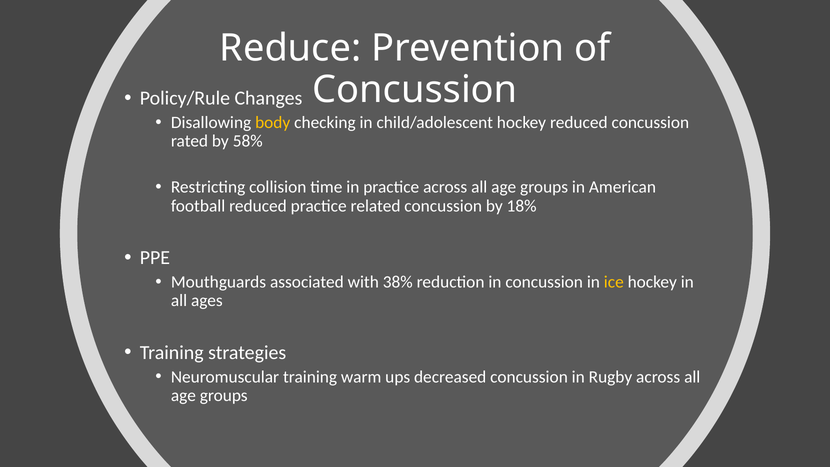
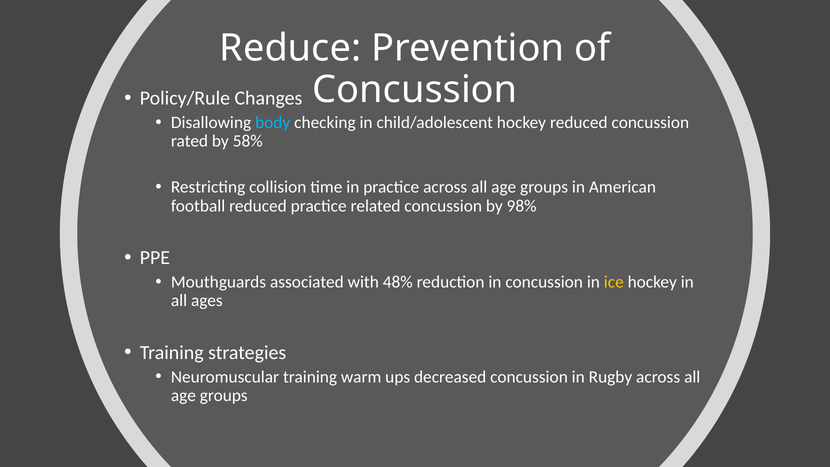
body colour: yellow -> light blue
18%: 18% -> 98%
38%: 38% -> 48%
